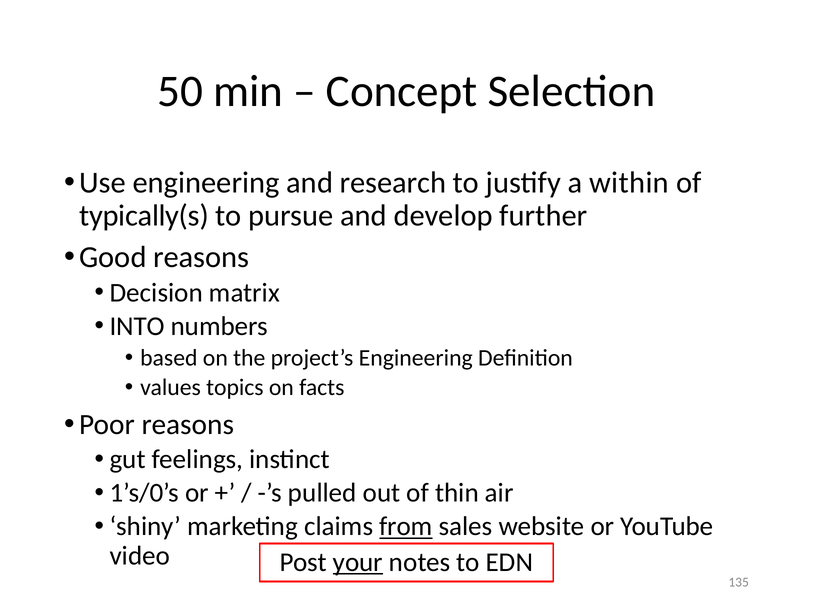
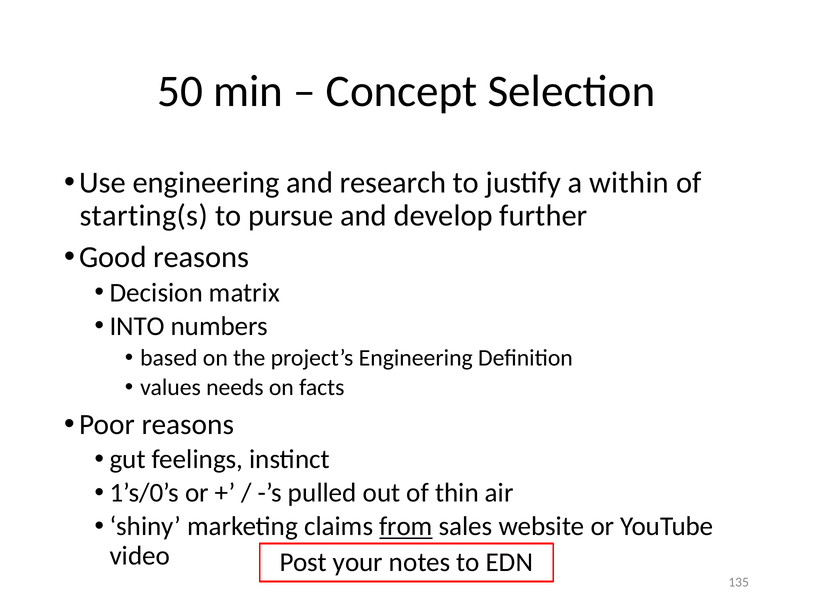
typically(s: typically(s -> starting(s
topics: topics -> needs
your underline: present -> none
